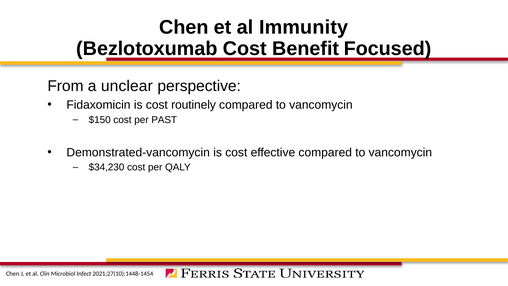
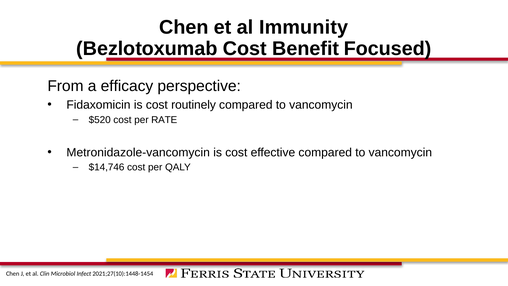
unclear: unclear -> efficacy
$150: $150 -> $520
PAST: PAST -> RATE
Demonstrated-vancomycin: Demonstrated-vancomycin -> Metronidazole-vancomycin
$34,230: $34,230 -> $14,746
